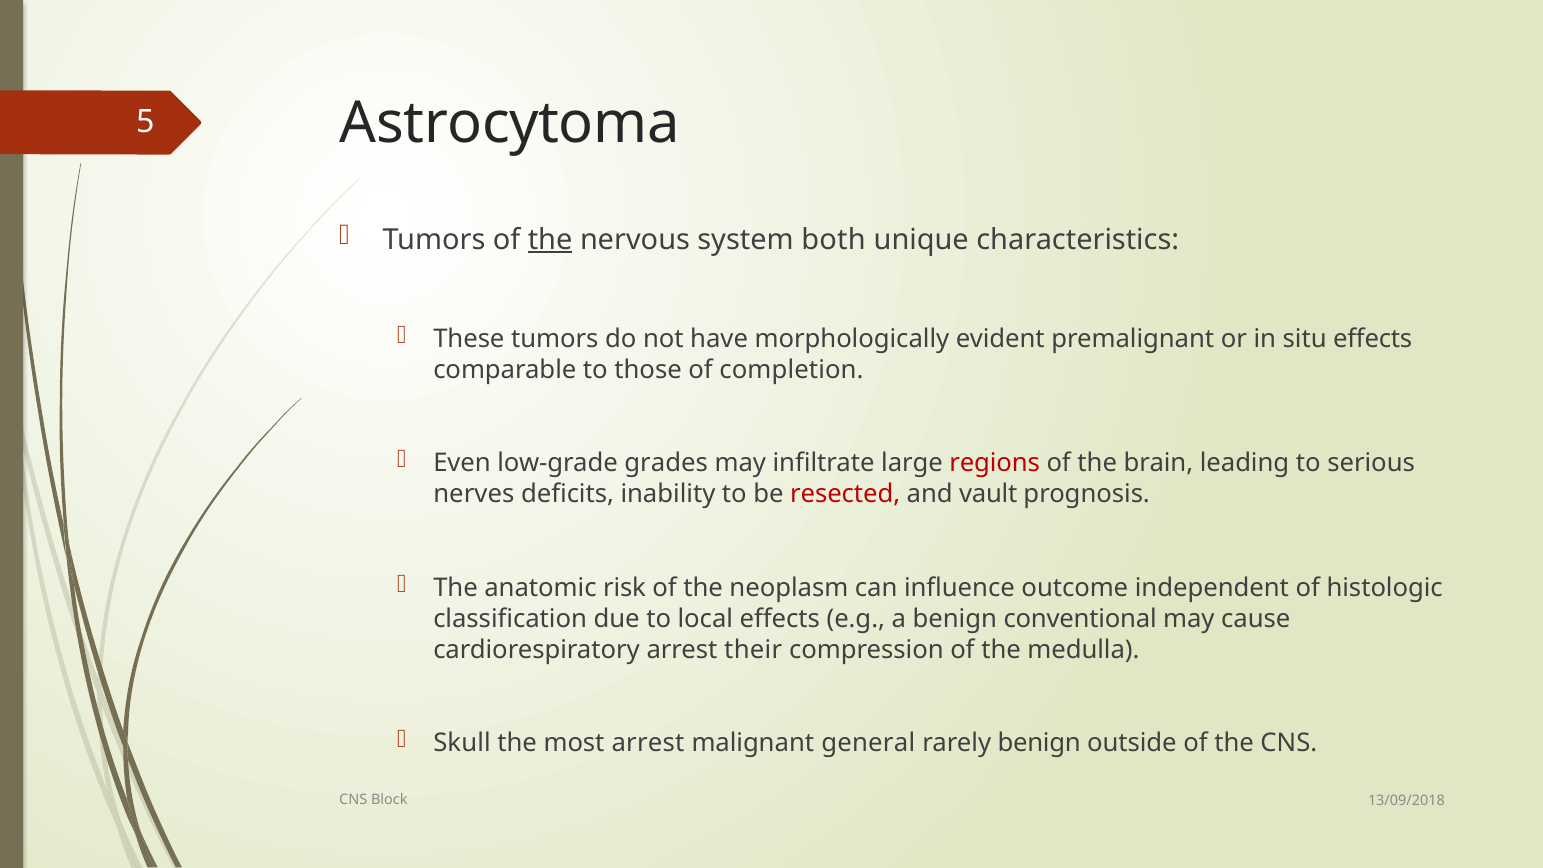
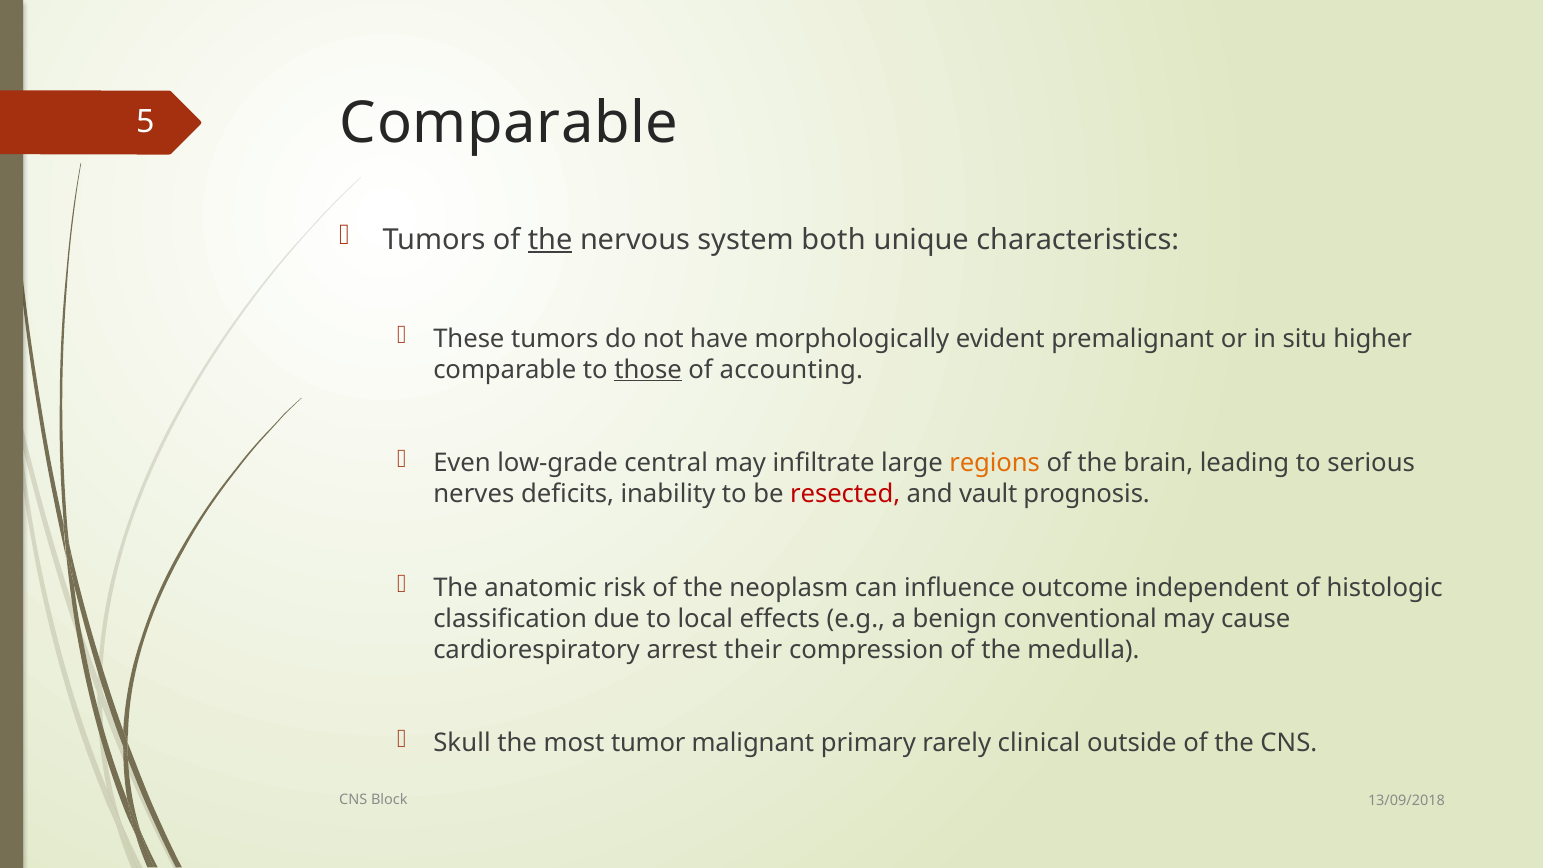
5 Astrocytoma: Astrocytoma -> Comparable
situ effects: effects -> higher
those underline: none -> present
completion: completion -> accounting
grades: grades -> central
regions colour: red -> orange
most arrest: arrest -> tumor
general: general -> primary
rarely benign: benign -> clinical
